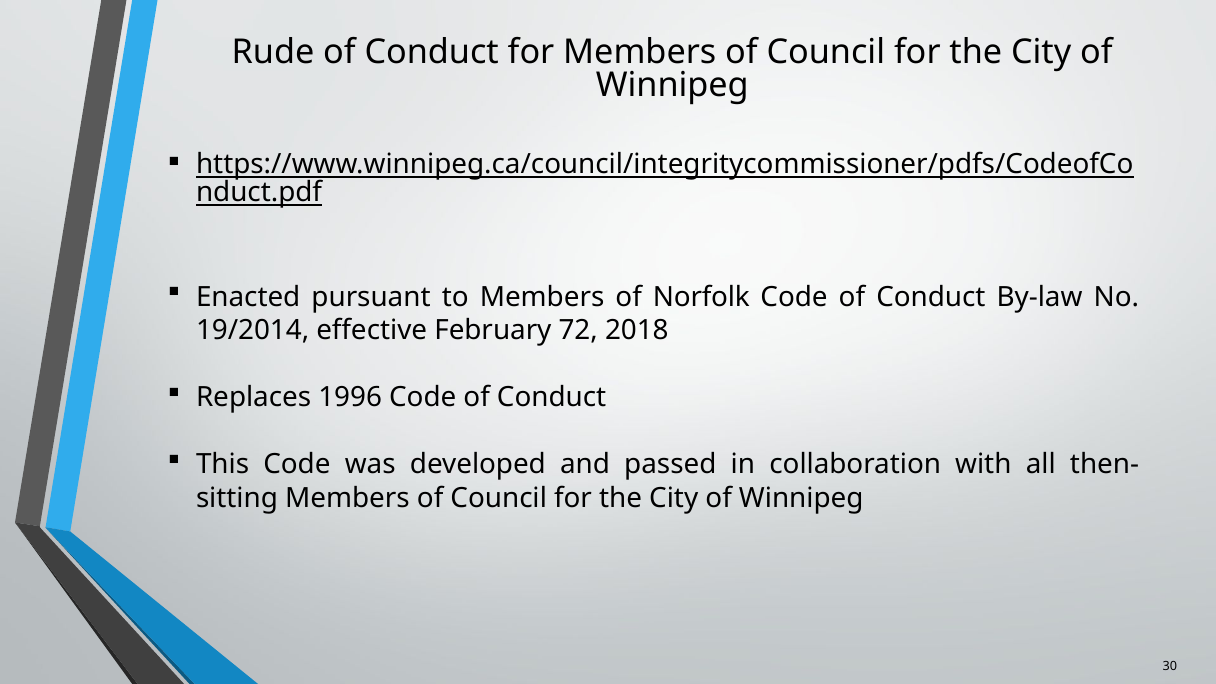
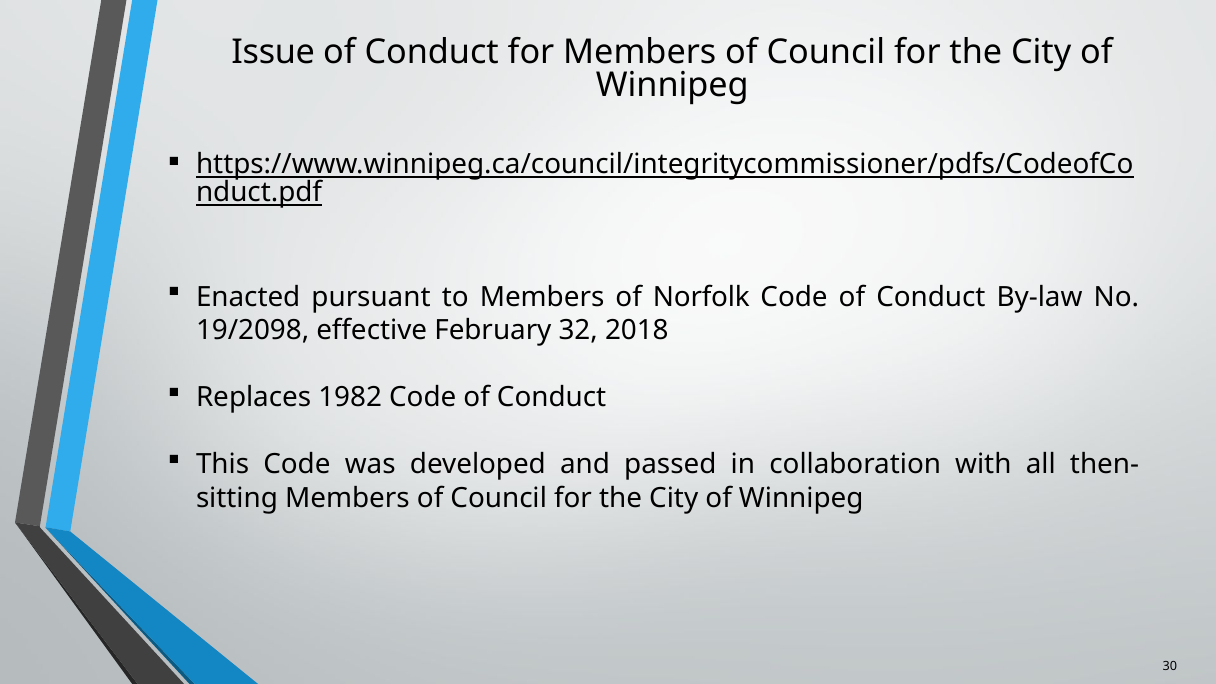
Rude: Rude -> Issue
19/2014: 19/2014 -> 19/2098
72: 72 -> 32
1996: 1996 -> 1982
